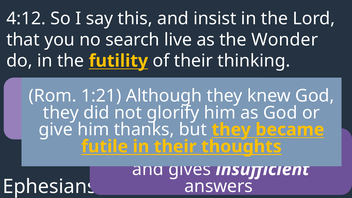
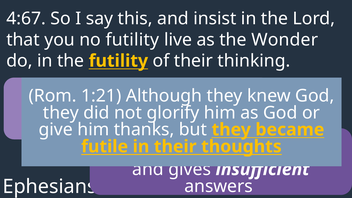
4:12: 4:12 -> 4:67
no search: search -> futility
